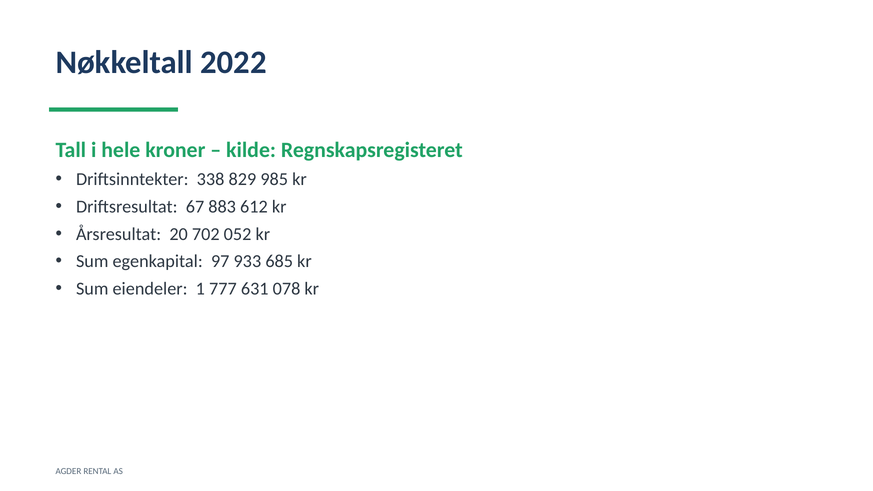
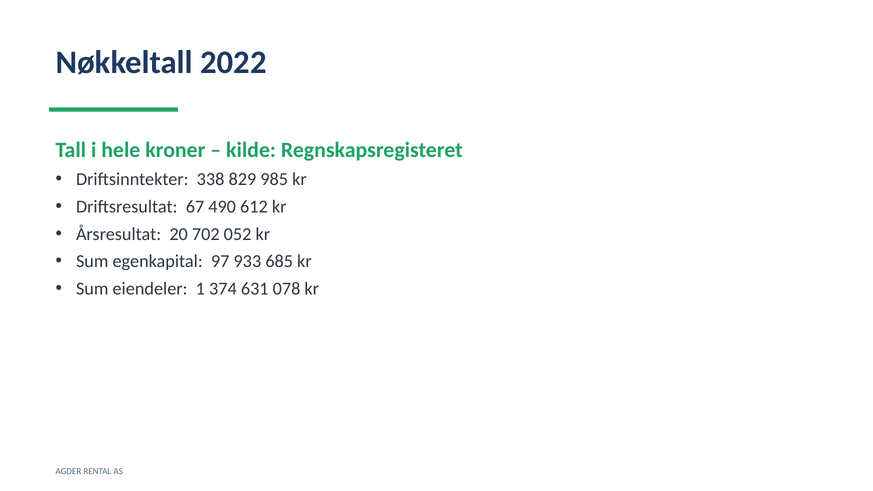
883: 883 -> 490
777: 777 -> 374
